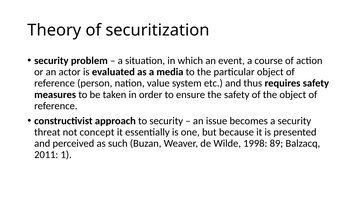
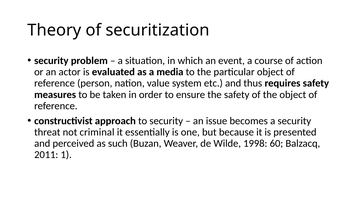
concept: concept -> criminal
89: 89 -> 60
